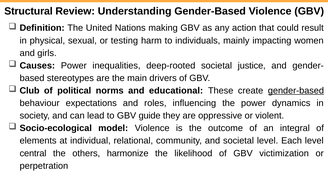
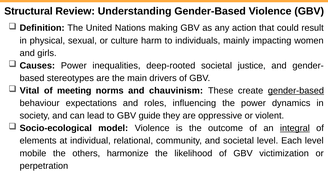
testing: testing -> culture
Club: Club -> Vital
political: political -> meeting
educational: educational -> chauvinism
integral underline: none -> present
central: central -> mobile
